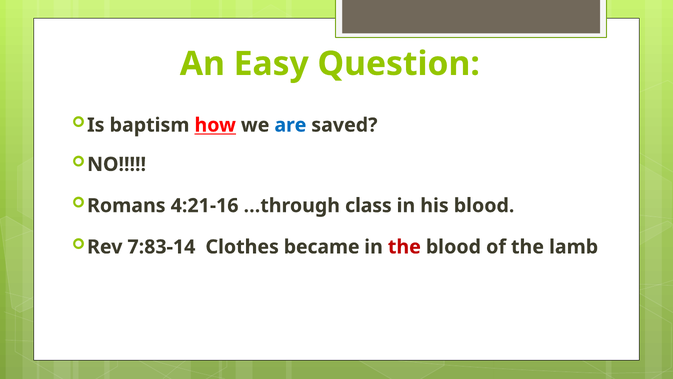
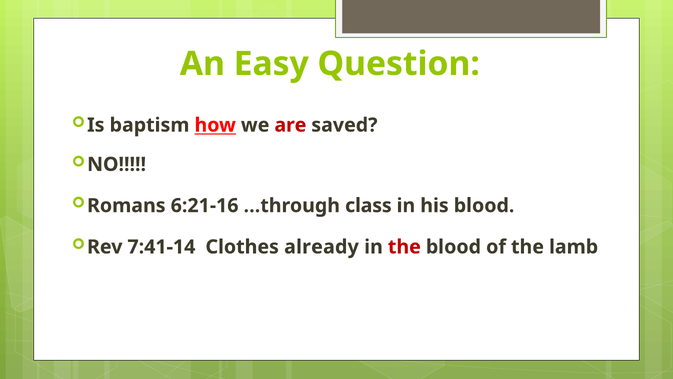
are colour: blue -> red
4:21-16: 4:21-16 -> 6:21-16
7:83-14: 7:83-14 -> 7:41-14
became: became -> already
